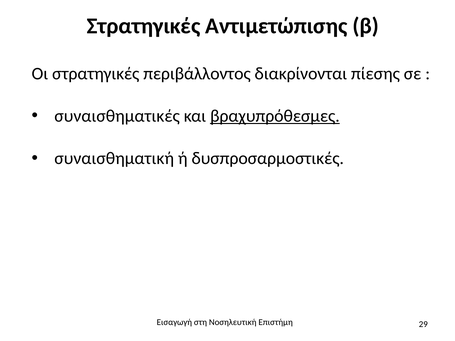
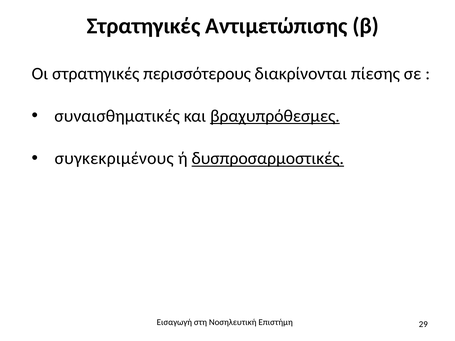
περιβάλλοντος: περιβάλλοντος -> περισσότερους
συναισθηματική: συναισθηματική -> συγκεκριμένους
δυσπροσαρμοστικές underline: none -> present
